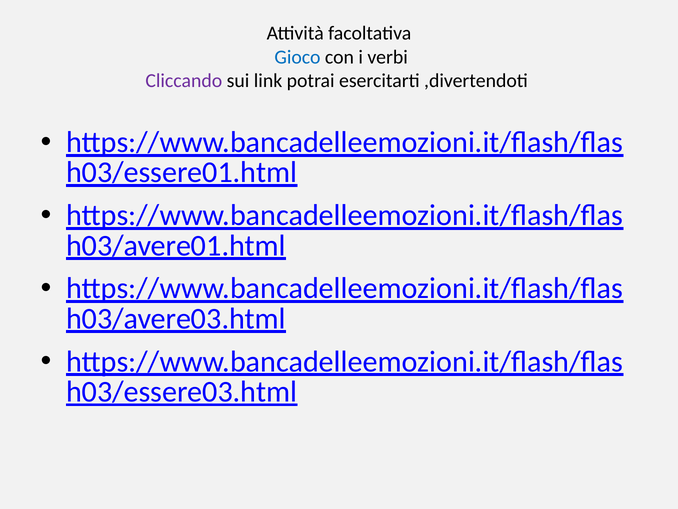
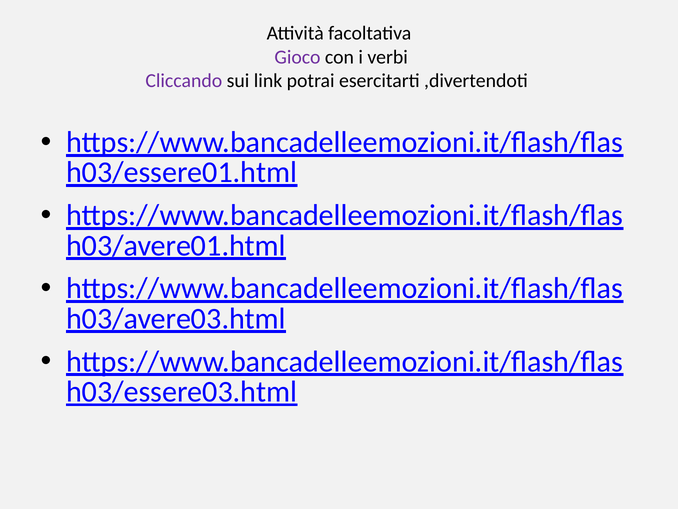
Gioco colour: blue -> purple
